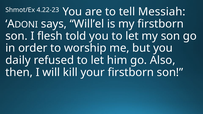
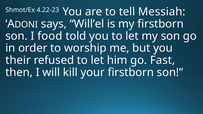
flesh: flesh -> food
daily: daily -> their
Also: Also -> Fast
